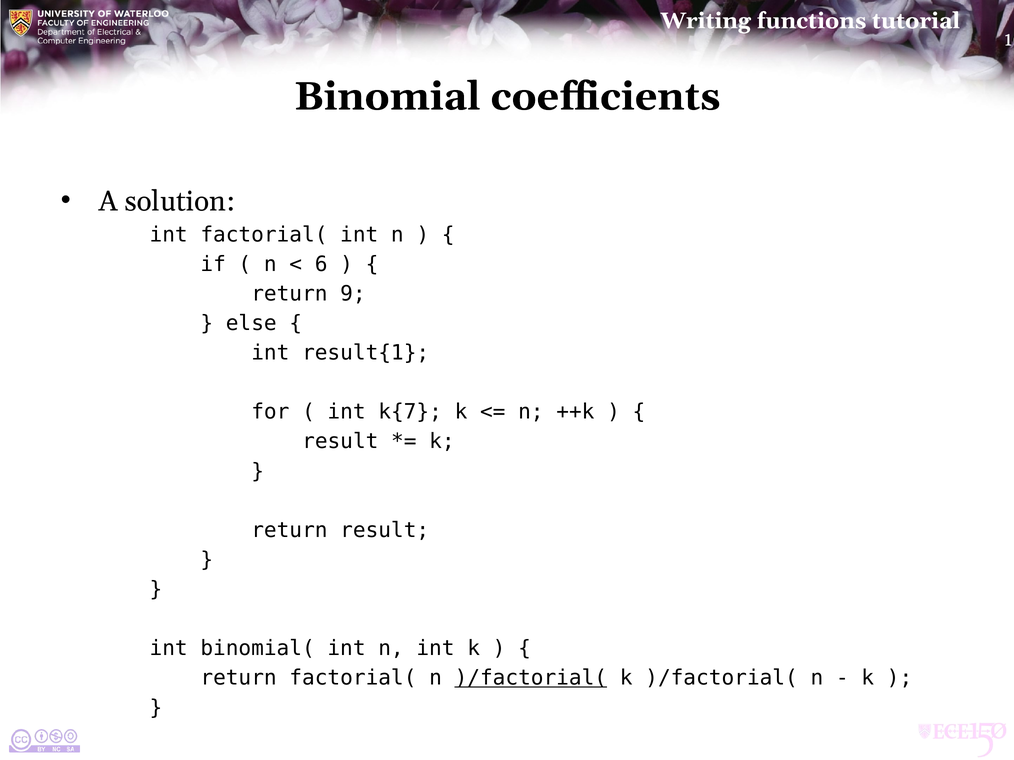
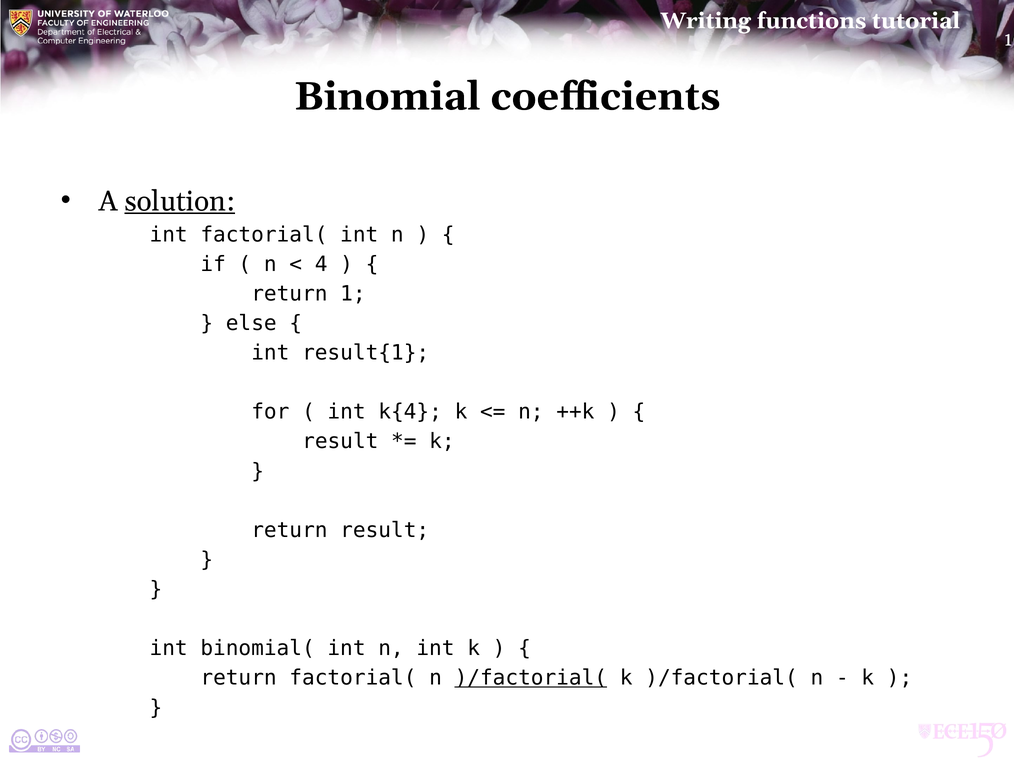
solution underline: none -> present
6: 6 -> 4
9: 9 -> 1
k{7: k{7 -> k{4
